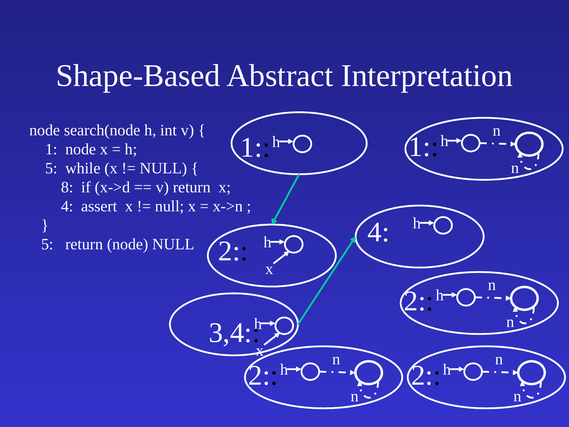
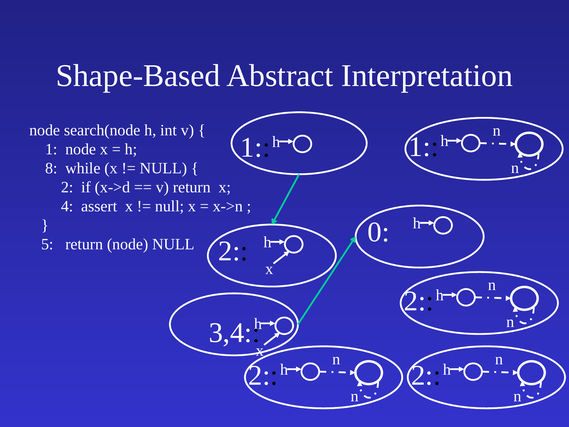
5 at (51, 168): 5 -> 8
8 at (67, 187): 8 -> 2
4 at (379, 232): 4 -> 0
